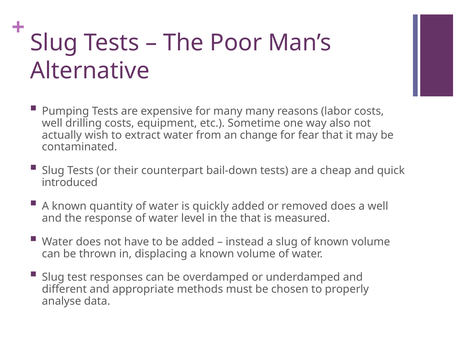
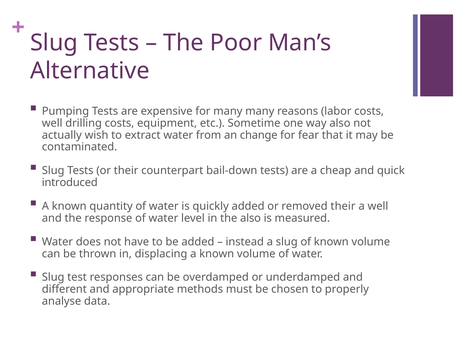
removed does: does -> their
the that: that -> also
